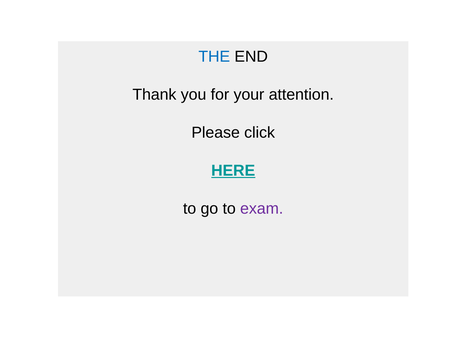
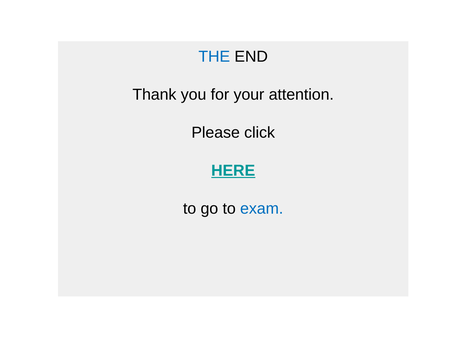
exam colour: purple -> blue
